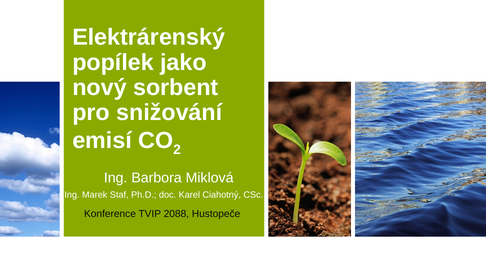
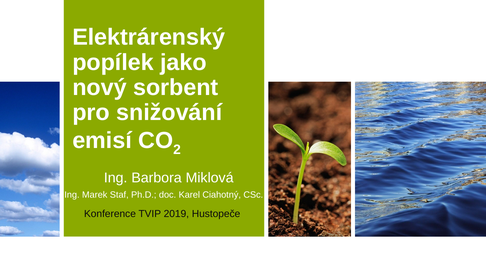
2088: 2088 -> 2019
